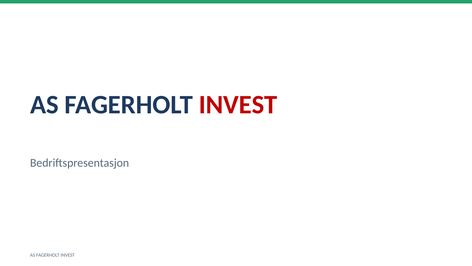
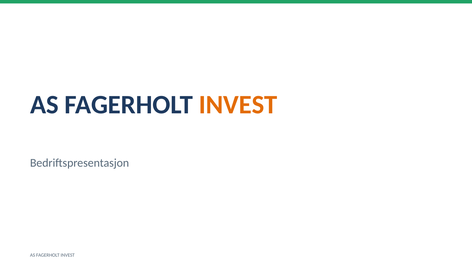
INVEST at (238, 105) colour: red -> orange
